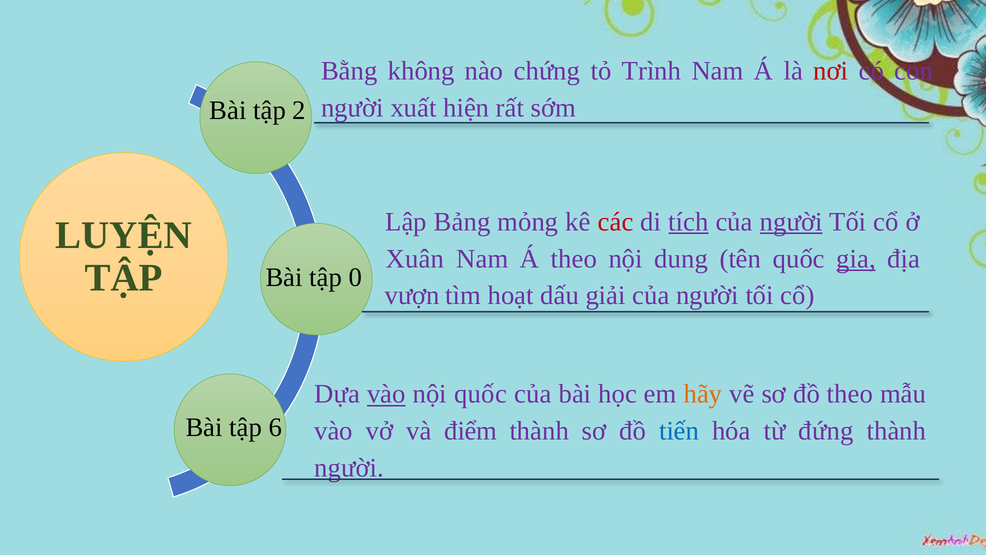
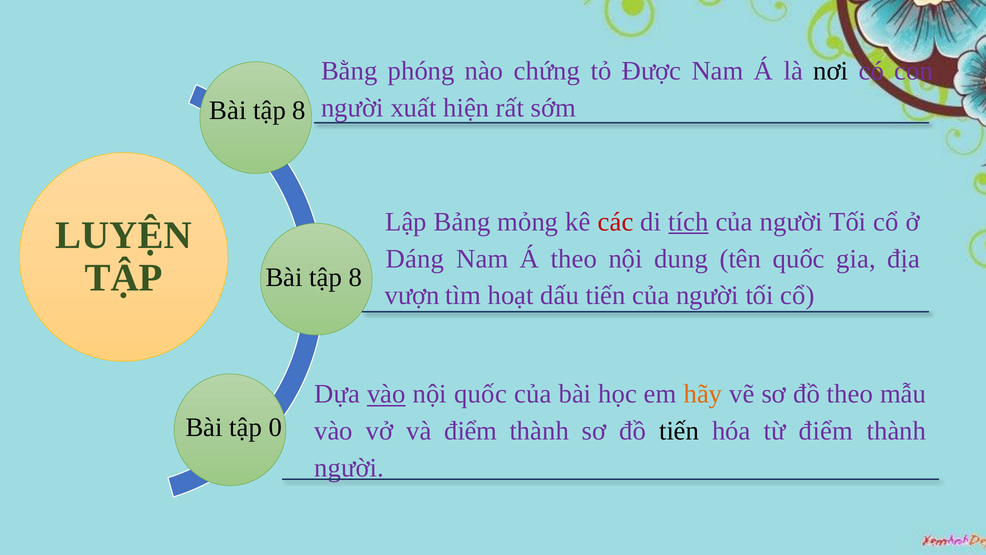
không: không -> phóng
Trình: Trình -> Được
nơi colour: red -> black
2 at (299, 110): 2 -> 8
người at (791, 222) underline: present -> none
Xuân: Xuân -> Dáng
gia underline: present -> none
0 at (355, 277): 0 -> 8
dấu giải: giải -> tiến
6: 6 -> 0
tiến at (679, 431) colour: blue -> black
từ đứng: đứng -> điểm
